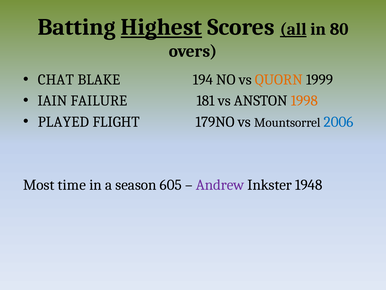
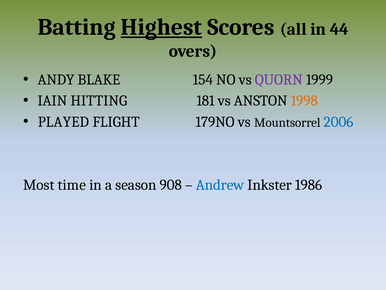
all underline: present -> none
80: 80 -> 44
CHAT: CHAT -> ANDY
194: 194 -> 154
QUORN colour: orange -> purple
FAILURE: FAILURE -> HITTING
605: 605 -> 908
Andrew colour: purple -> blue
1948: 1948 -> 1986
